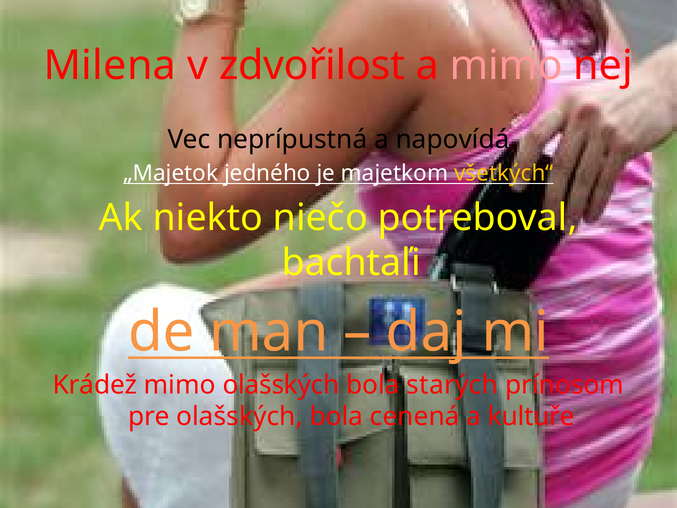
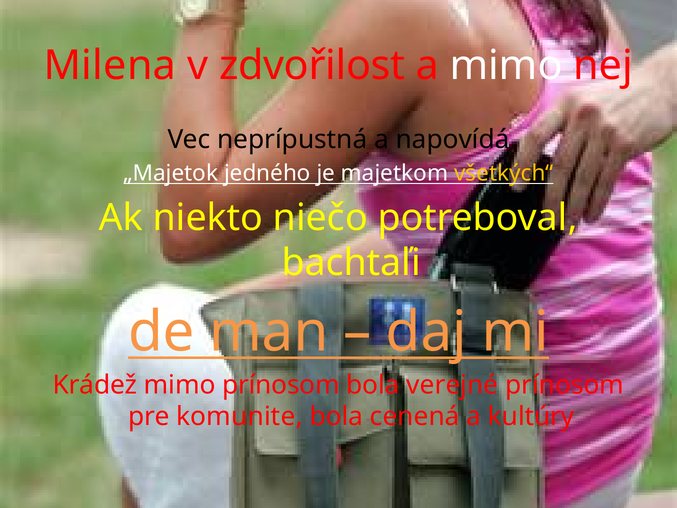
mimo at (506, 66) colour: pink -> white
mimo olašských: olašských -> prínosom
starých: starých -> verejné
pre olašských: olašských -> komunite
kultuře: kultuře -> kultúry
